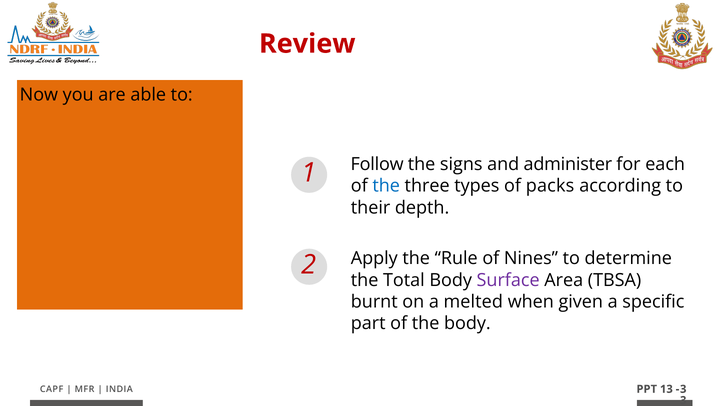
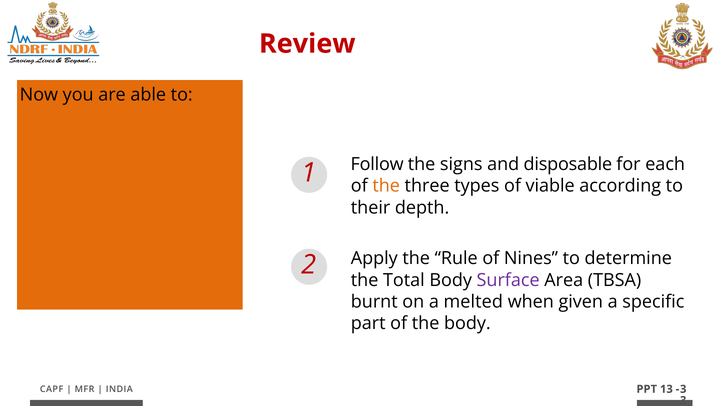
administer: administer -> disposable
the at (386, 186) colour: blue -> orange
packs: packs -> viable
